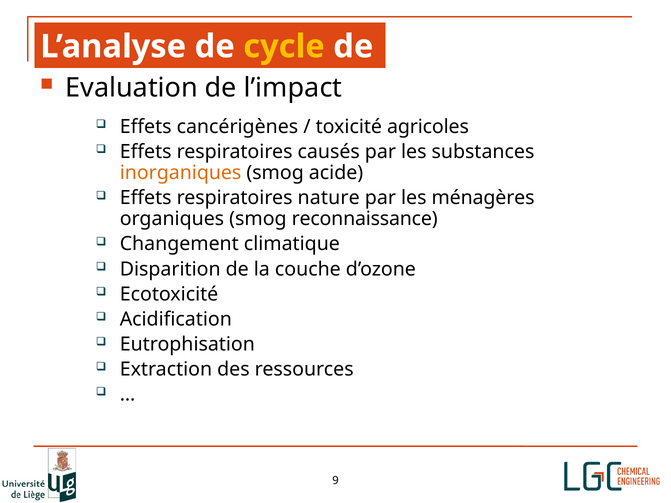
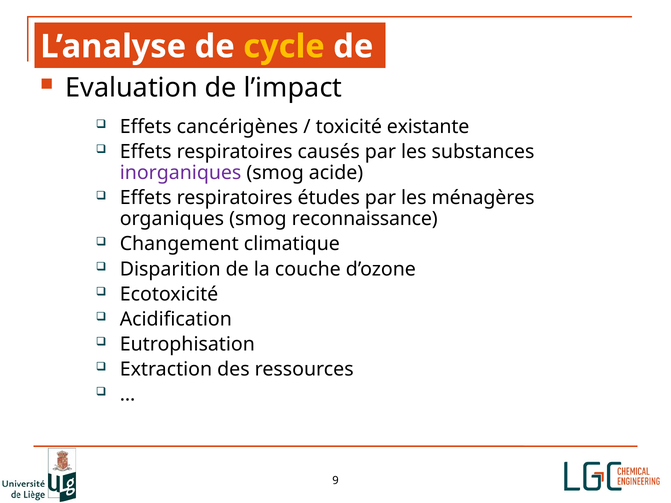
agricoles: agricoles -> existante
inorganiques colour: orange -> purple
nature: nature -> études
